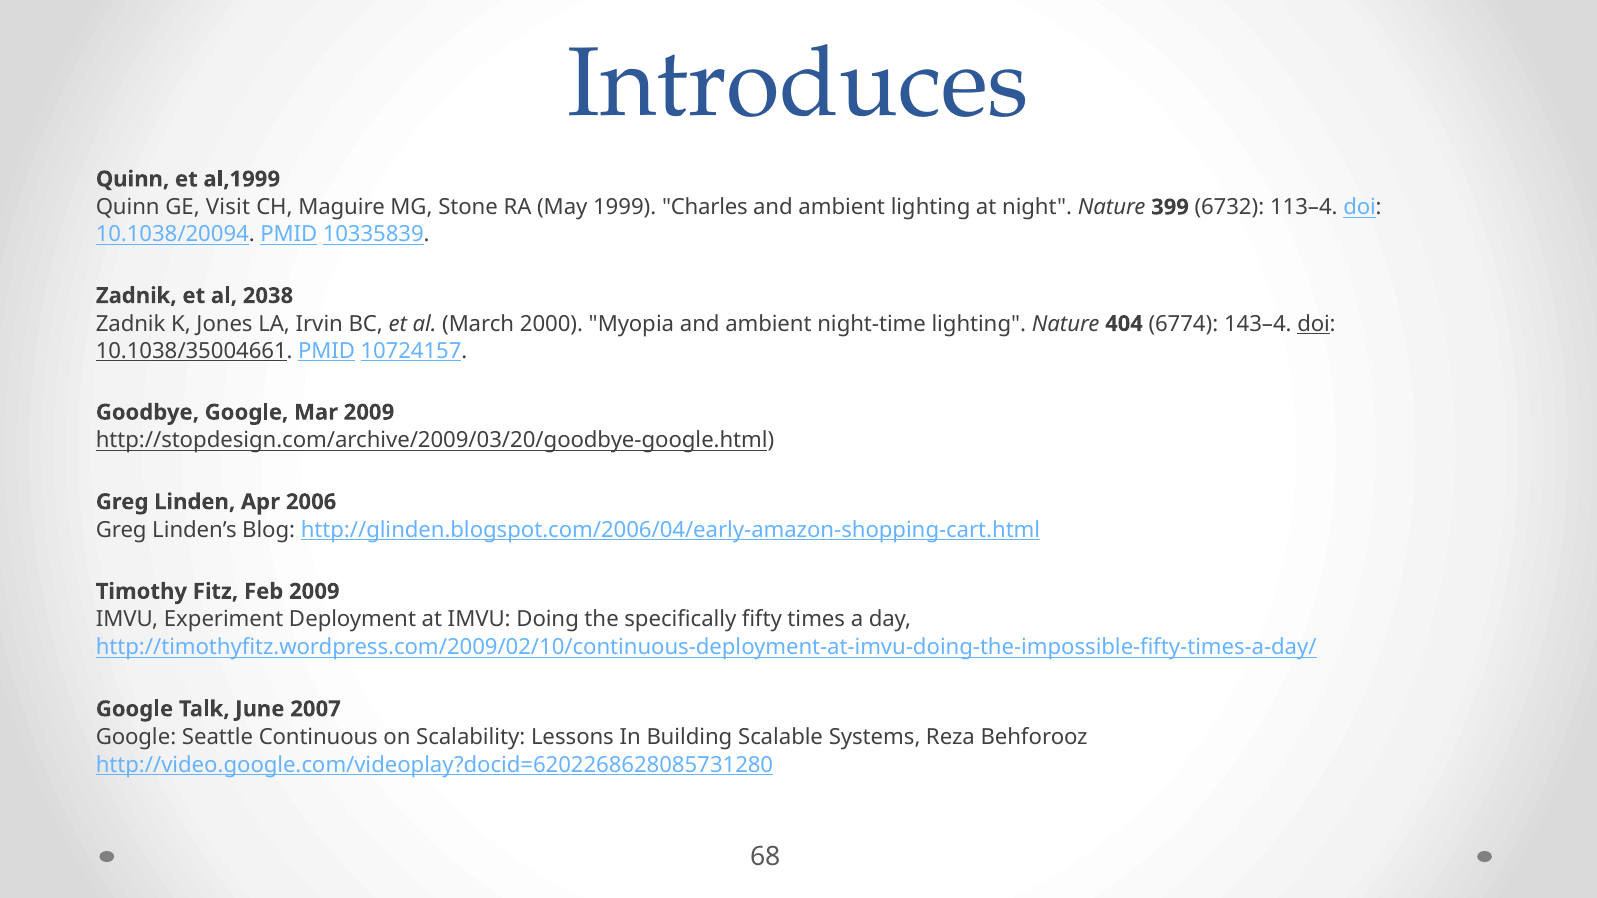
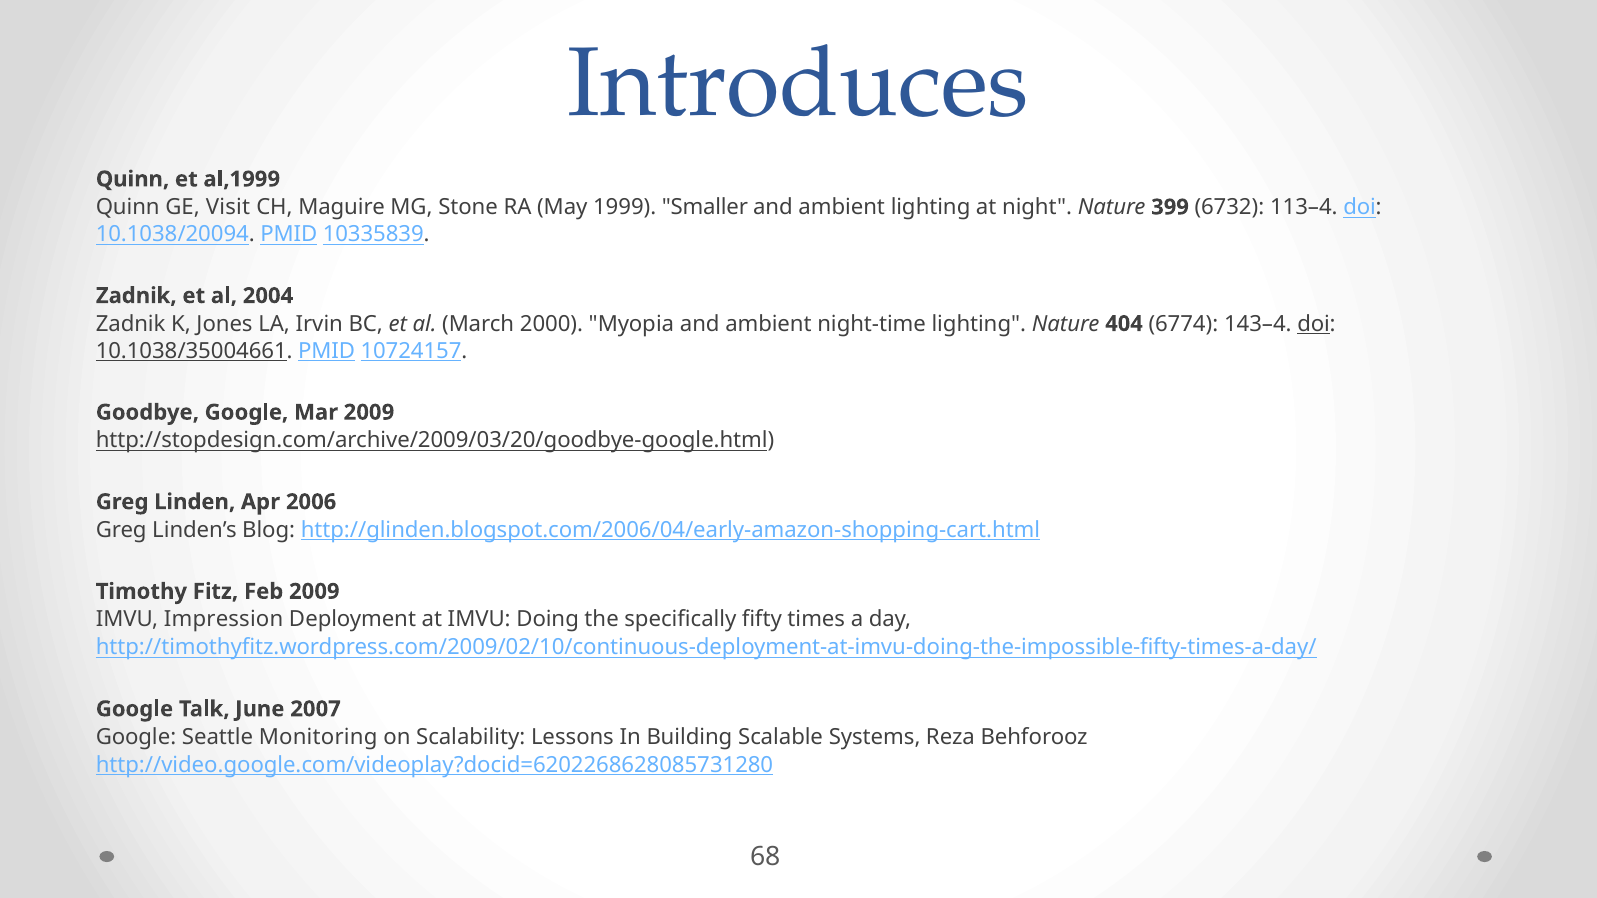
Charles: Charles -> Smaller
2038: 2038 -> 2004
Experiment: Experiment -> Impression
Continuous: Continuous -> Monitoring
